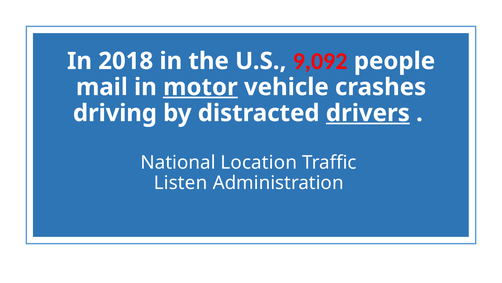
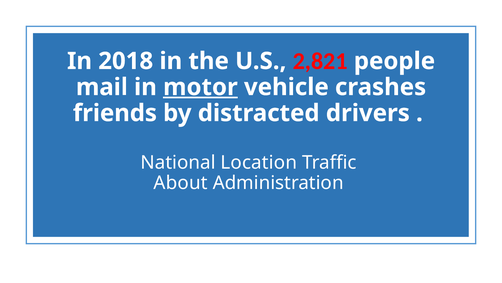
9,092: 9,092 -> 2,821
driving: driving -> friends
drivers underline: present -> none
Listen: Listen -> About
